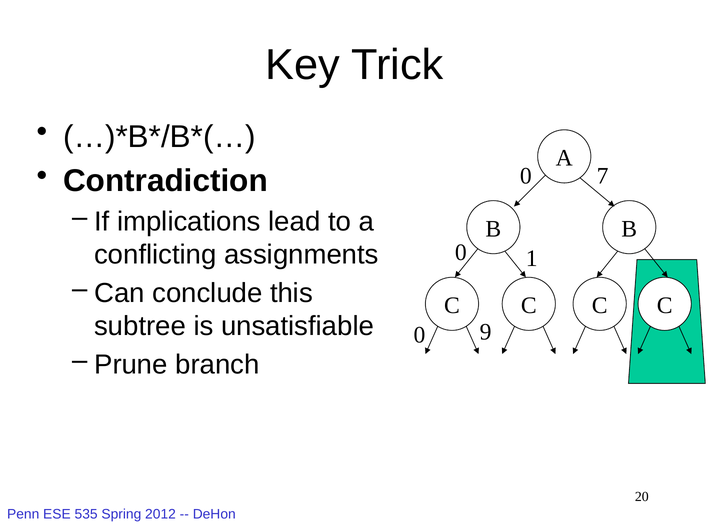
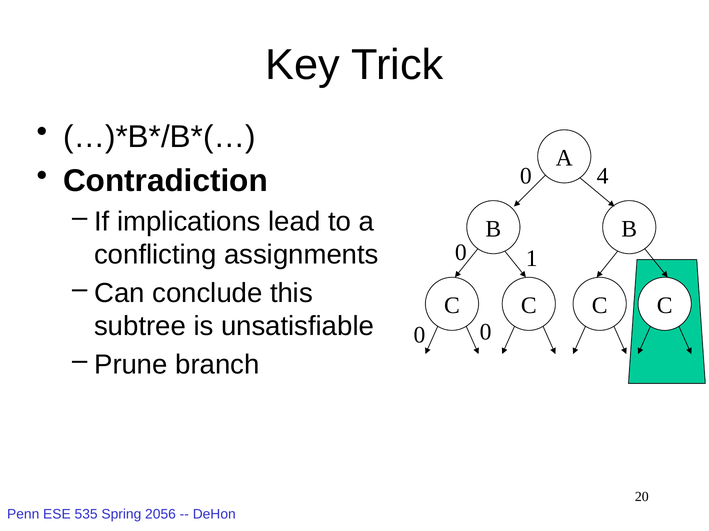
7: 7 -> 4
0 9: 9 -> 0
2012: 2012 -> 2056
